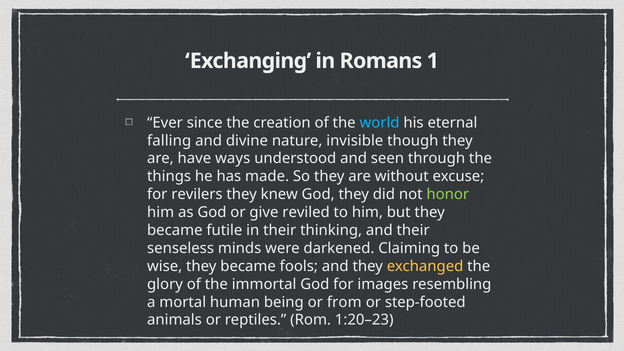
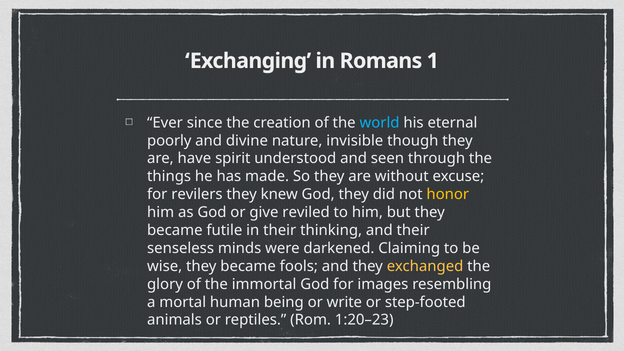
falling: falling -> poorly
ways: ways -> spirit
honor colour: light green -> yellow
from: from -> write
